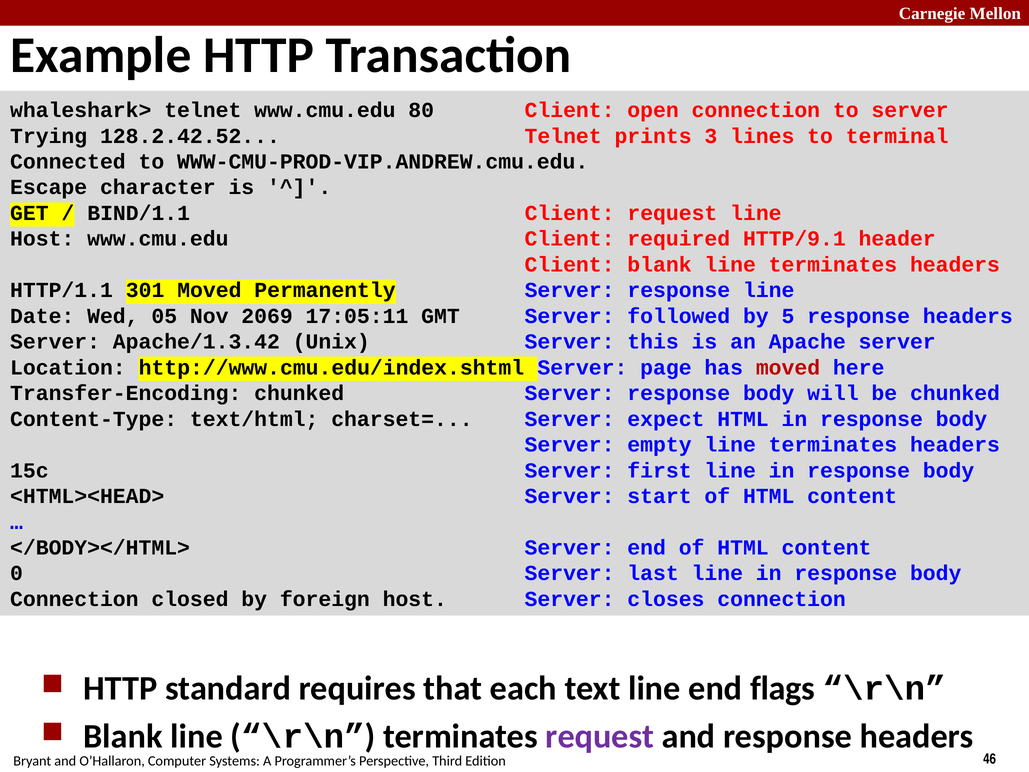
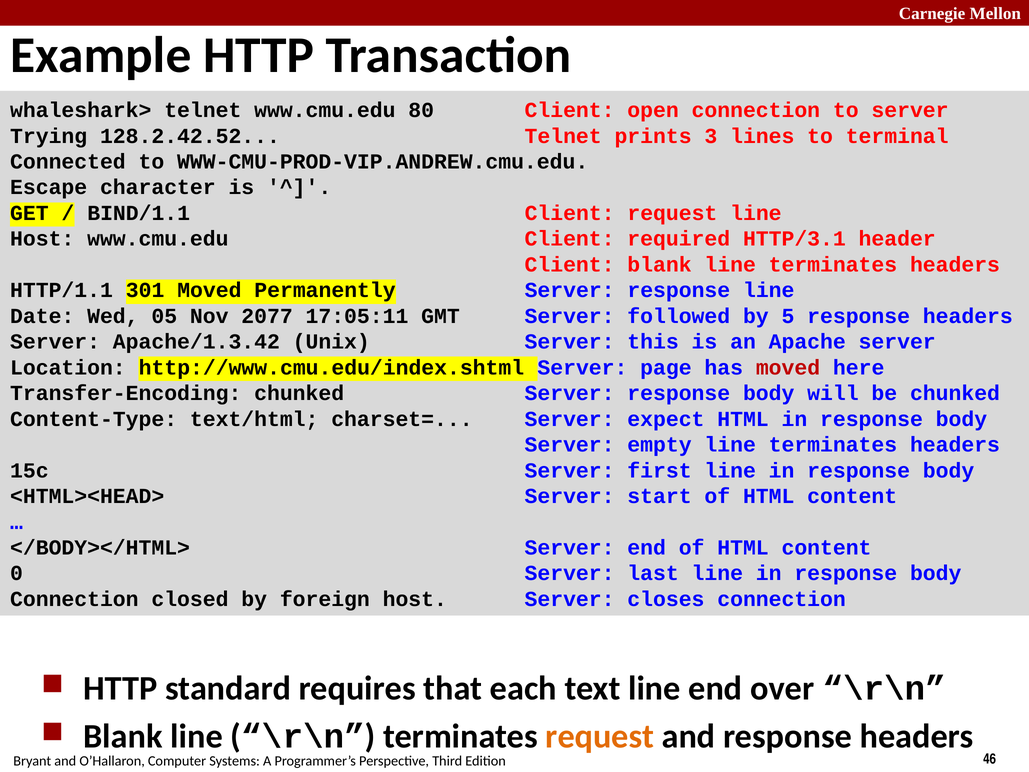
HTTP/9.1: HTTP/9.1 -> HTTP/3.1
2069: 2069 -> 2077
flags: flags -> over
request at (600, 736) colour: purple -> orange
